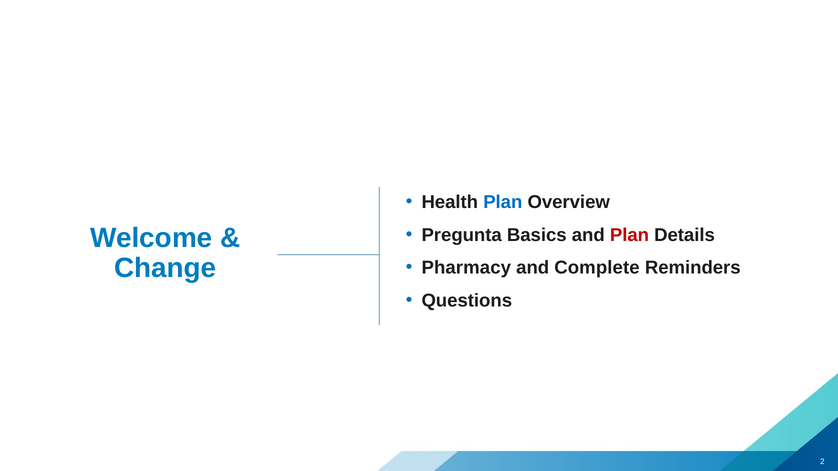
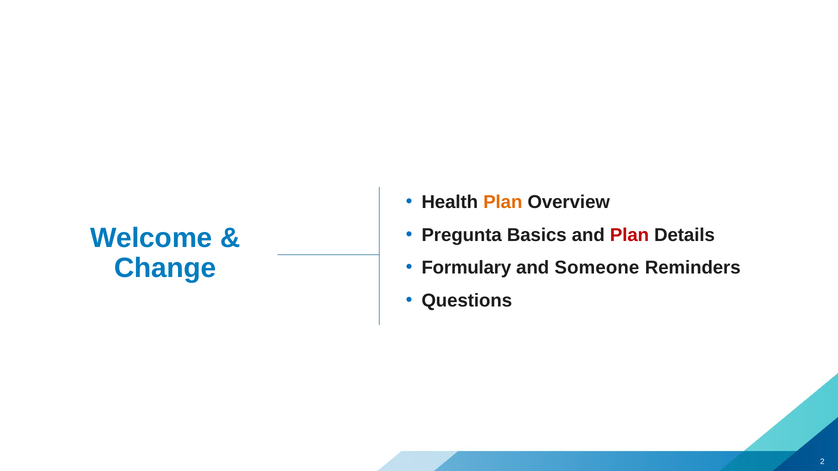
Plan at (503, 203) colour: blue -> orange
Pharmacy: Pharmacy -> Formulary
Complete: Complete -> Someone
